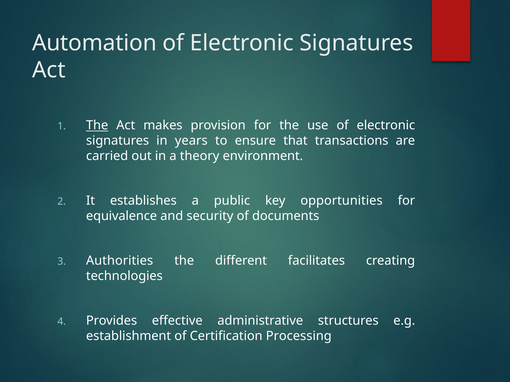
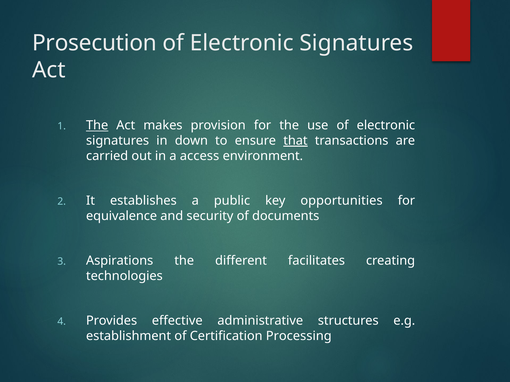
Automation: Automation -> Prosecution
years: years -> down
that underline: none -> present
theory: theory -> access
Authorities: Authorities -> Aspirations
